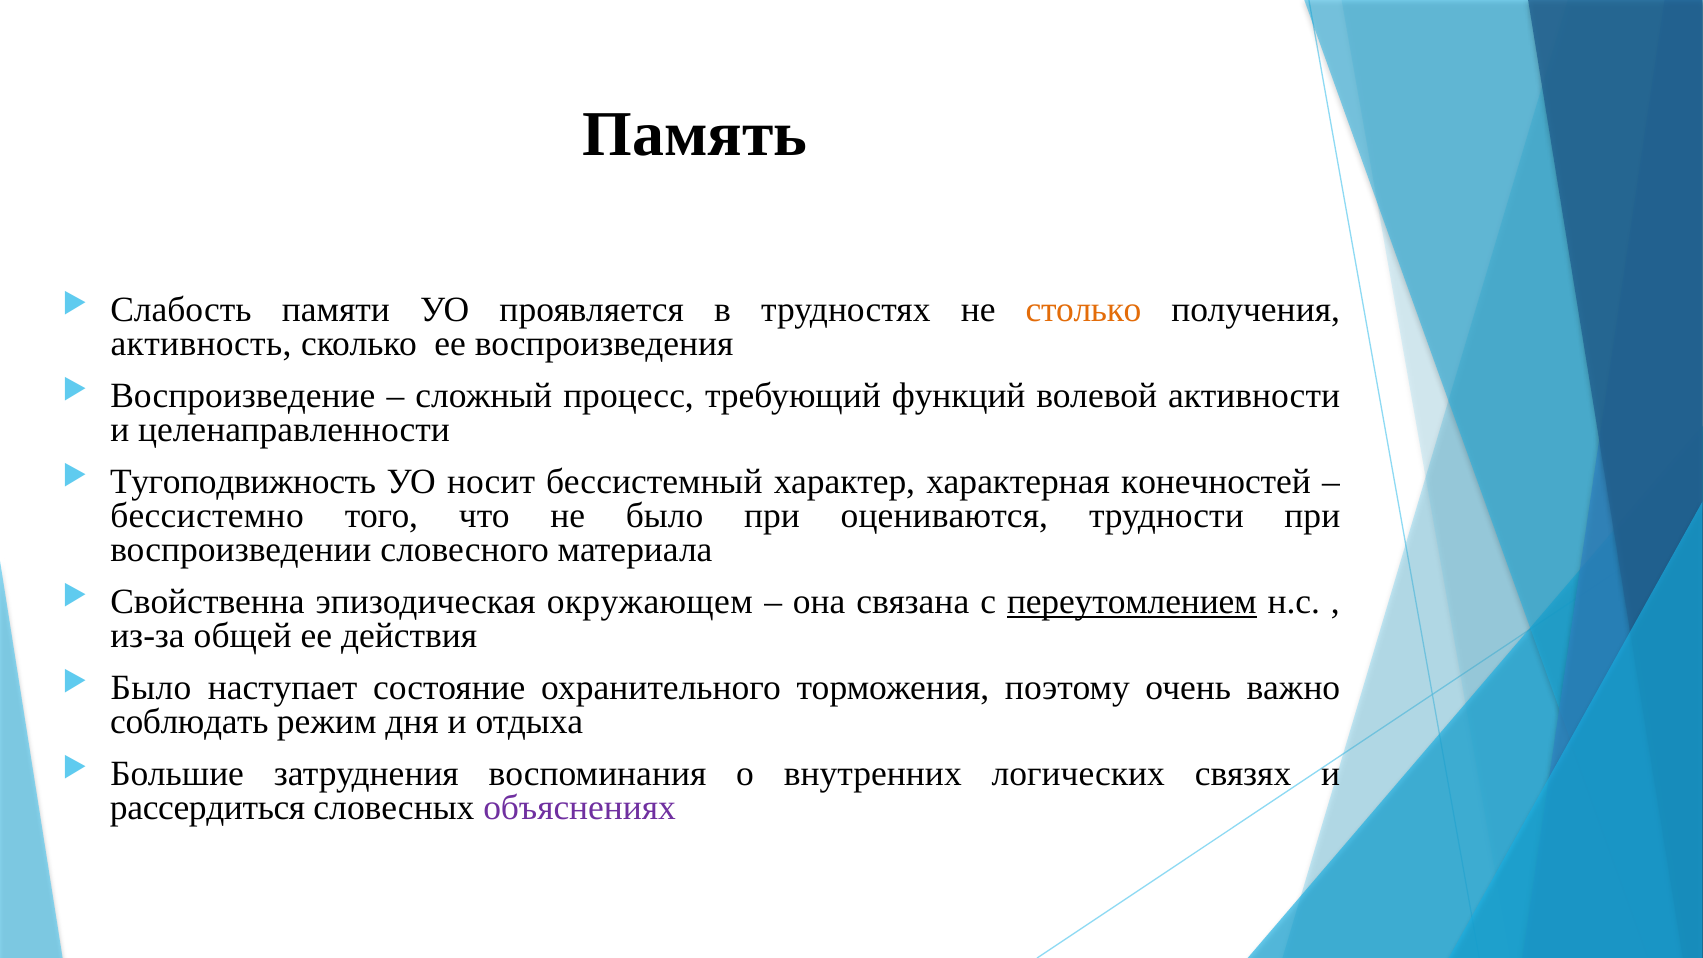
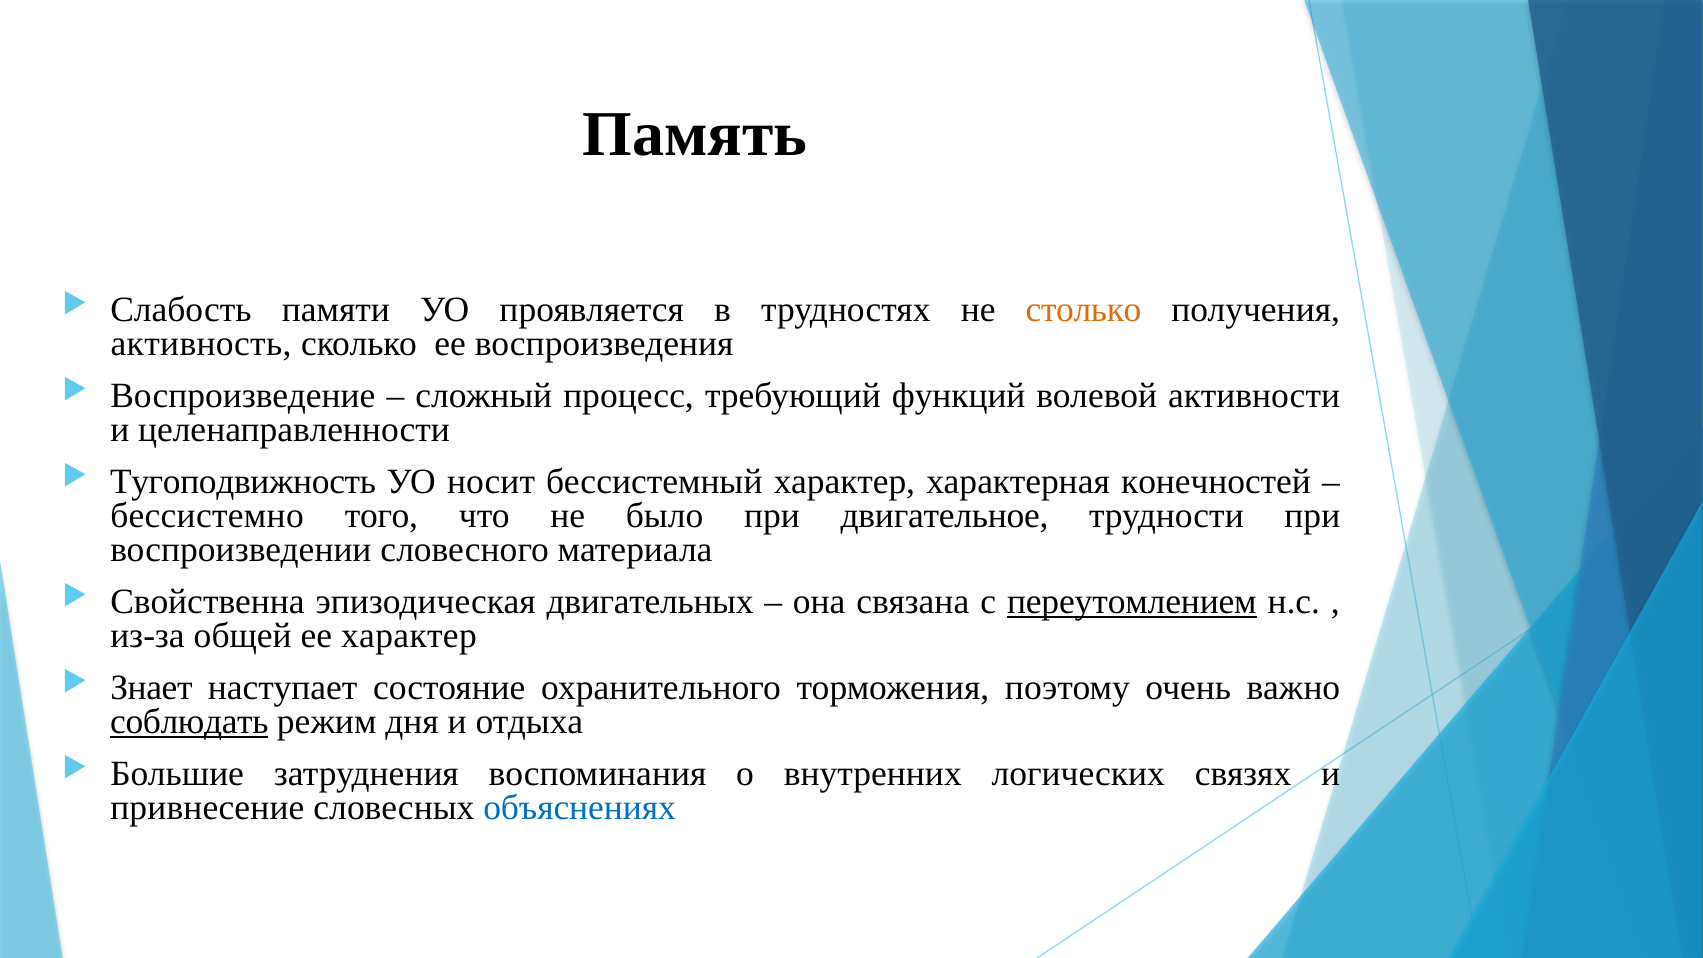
оцениваются: оцениваются -> двигательное
окружающем: окружающем -> двигательных
ее действия: действия -> характер
Было at (151, 688): Было -> Знает
соблюдать underline: none -> present
рассердиться: рассердиться -> привнесение
объяснениях colour: purple -> blue
